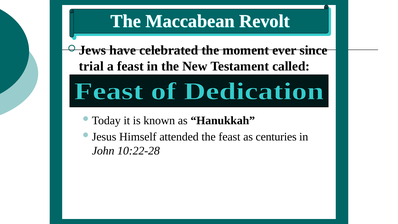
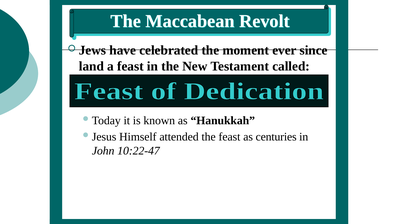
trial: trial -> land
10:22-28: 10:22-28 -> 10:22-47
